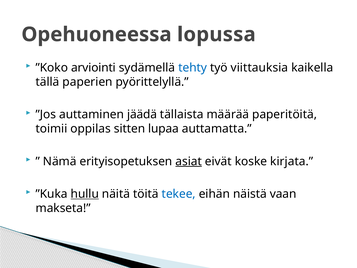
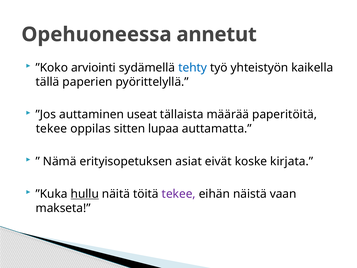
lopussa: lopussa -> annetut
viittauksia: viittauksia -> yhteistyön
jäädä: jäädä -> useat
toimii at (51, 129): toimii -> tekee
asiat underline: present -> none
tekee at (179, 194) colour: blue -> purple
